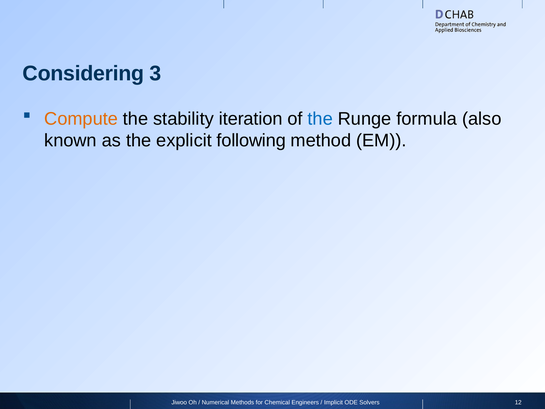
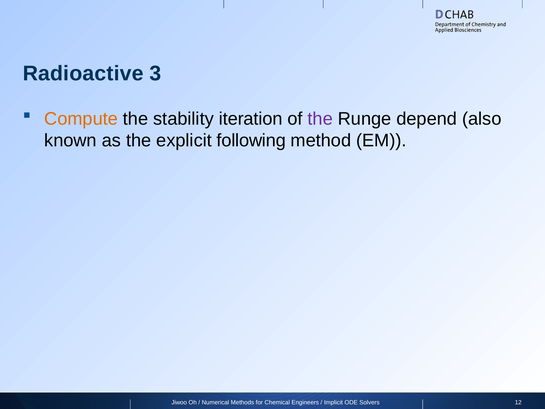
Considering: Considering -> Radioactive
the at (320, 119) colour: blue -> purple
formula: formula -> depend
